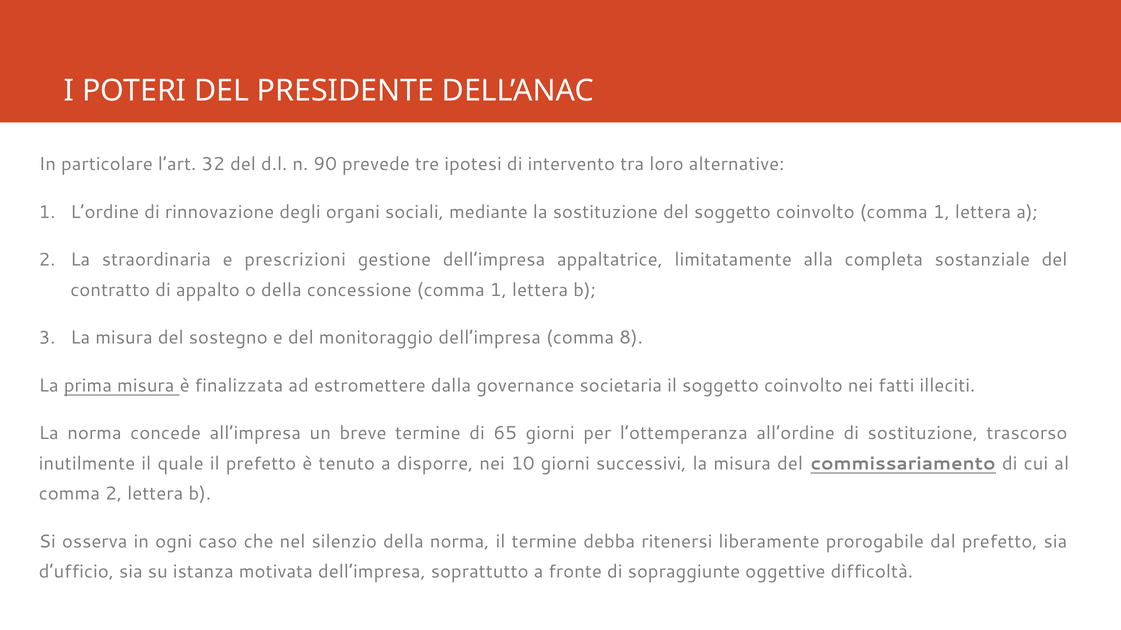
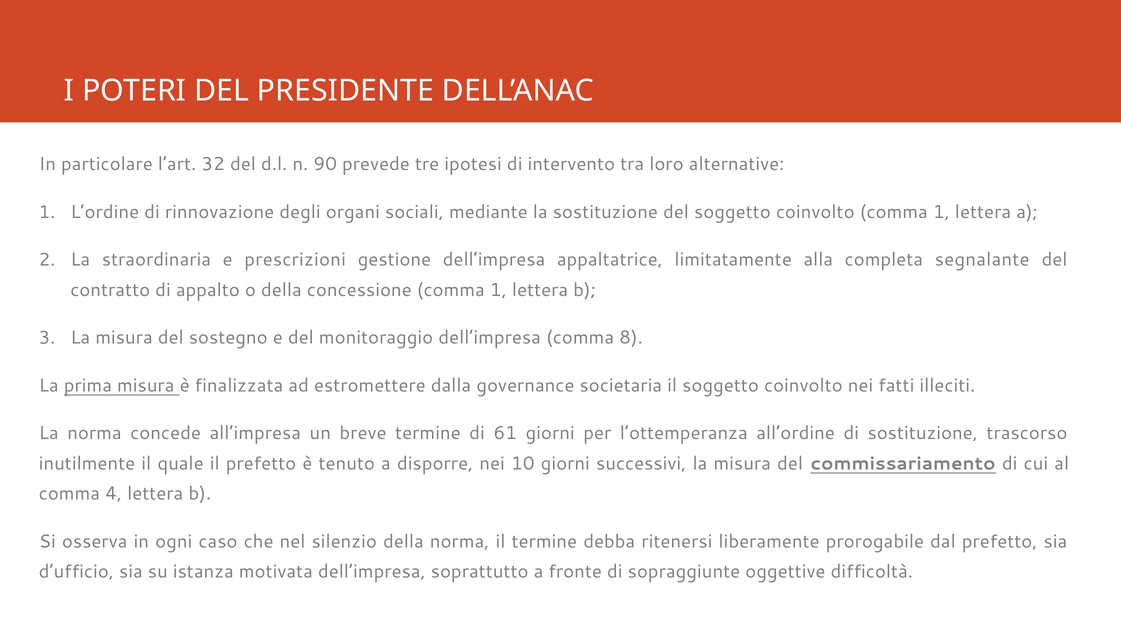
sostanziale: sostanziale -> segnalante
65: 65 -> 61
comma 2: 2 -> 4
